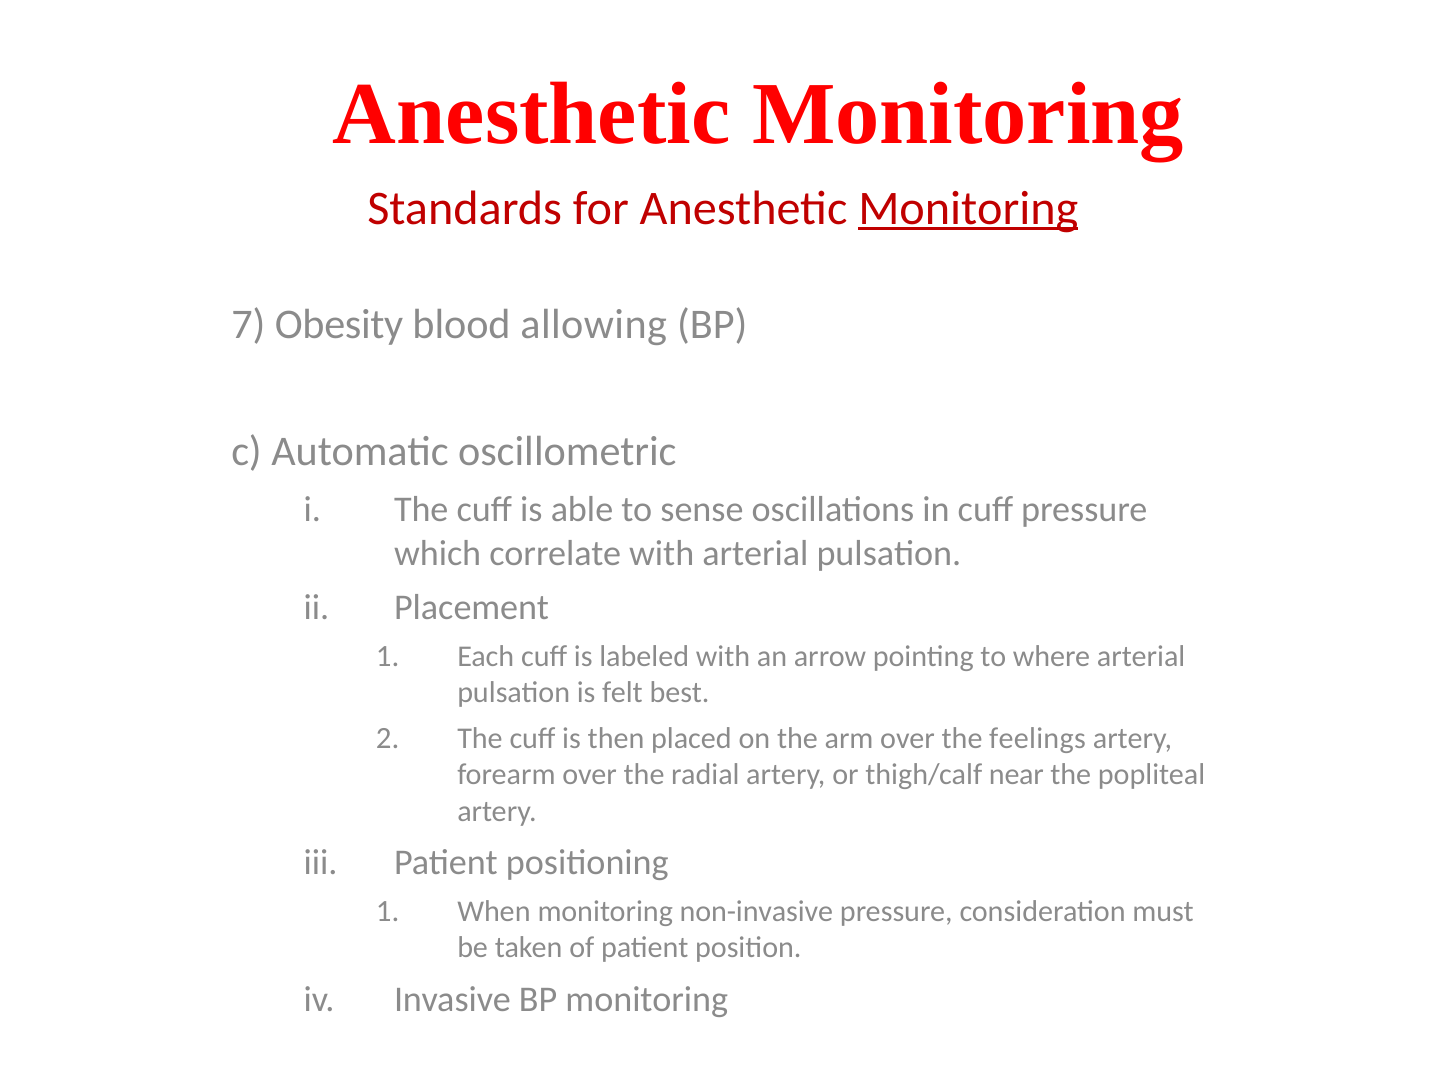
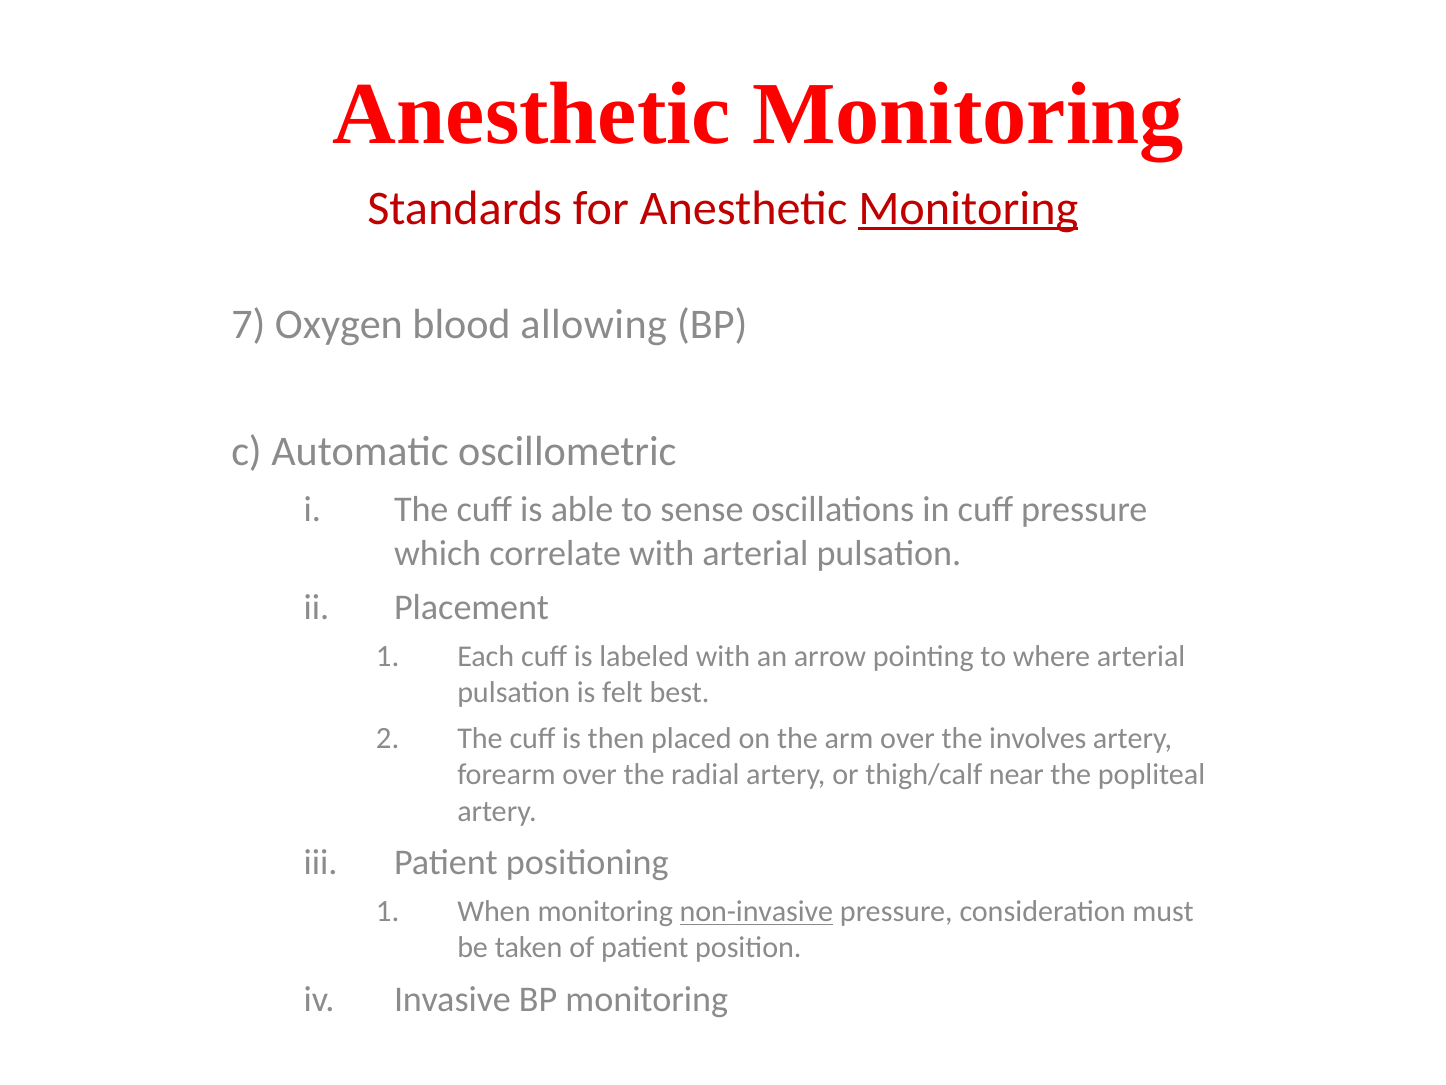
Obesity: Obesity -> Oxygen
feelings: feelings -> involves
non-invasive underline: none -> present
